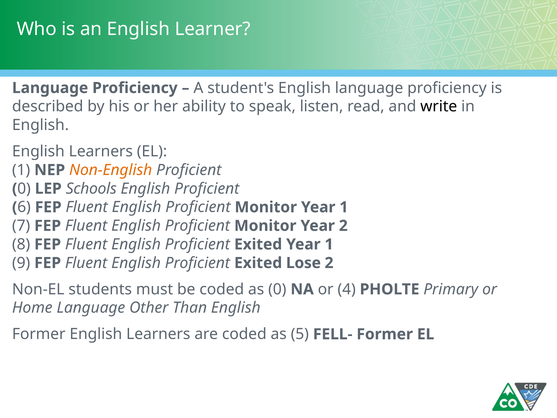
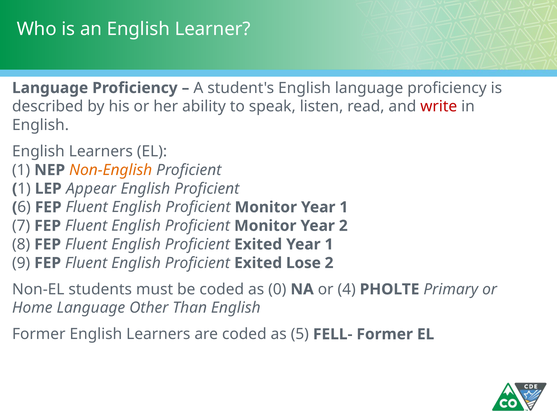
write colour: black -> red
0 at (24, 189): 0 -> 1
Schools: Schools -> Appear
